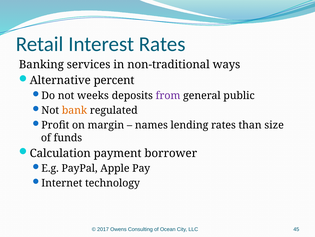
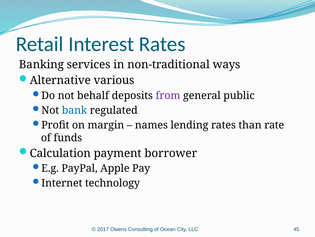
percent: percent -> various
weeks: weeks -> behalf
bank colour: orange -> blue
size: size -> rate
